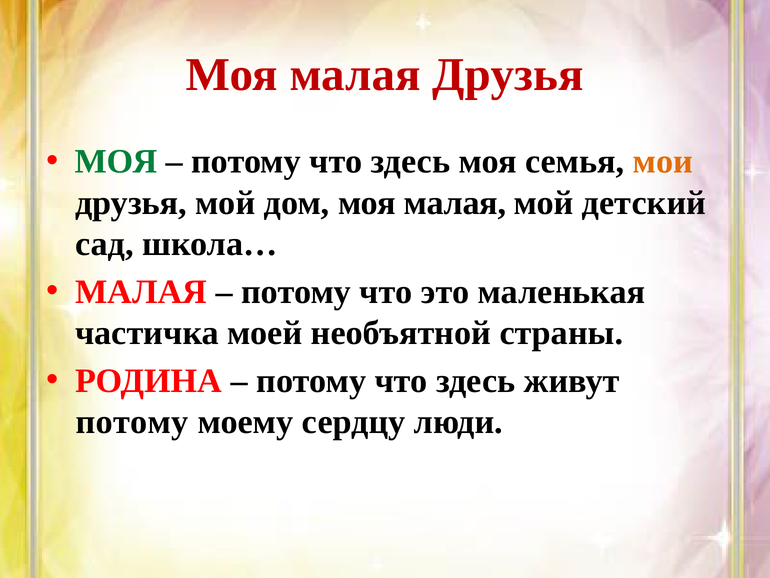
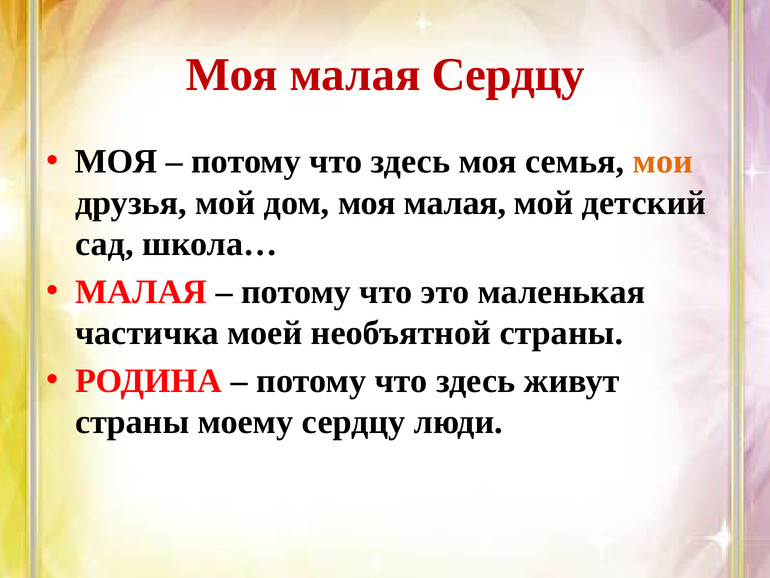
малая Друзья: Друзья -> Сердцу
МОЯ at (116, 162) colour: green -> black
потому at (132, 422): потому -> страны
